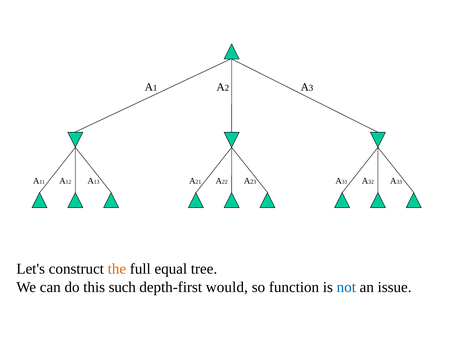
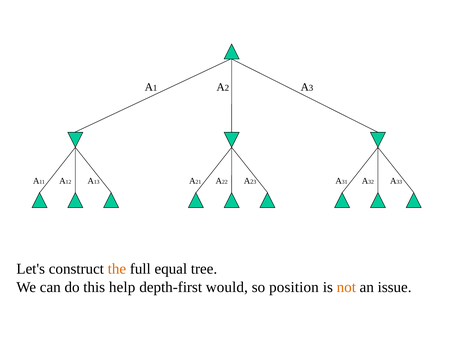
such: such -> help
function: function -> position
not colour: blue -> orange
